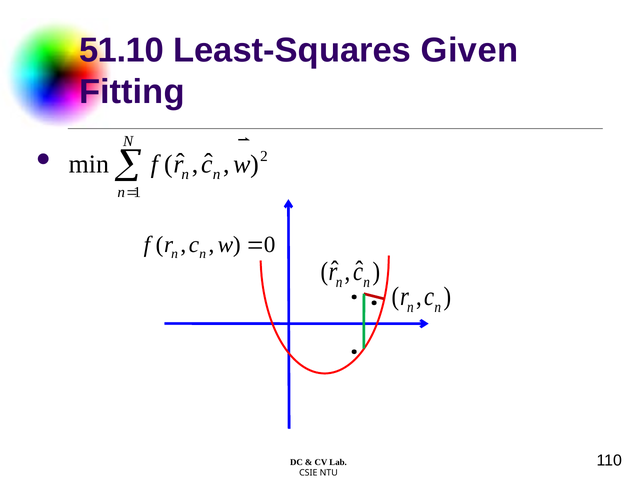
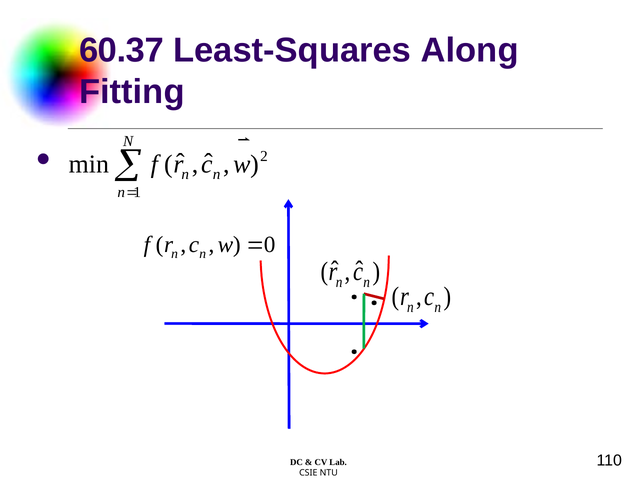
51.10: 51.10 -> 60.37
Given: Given -> Along
